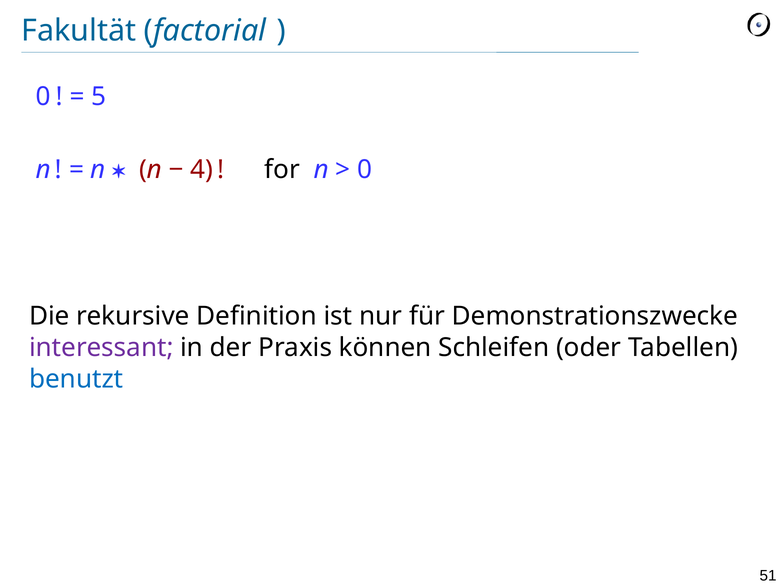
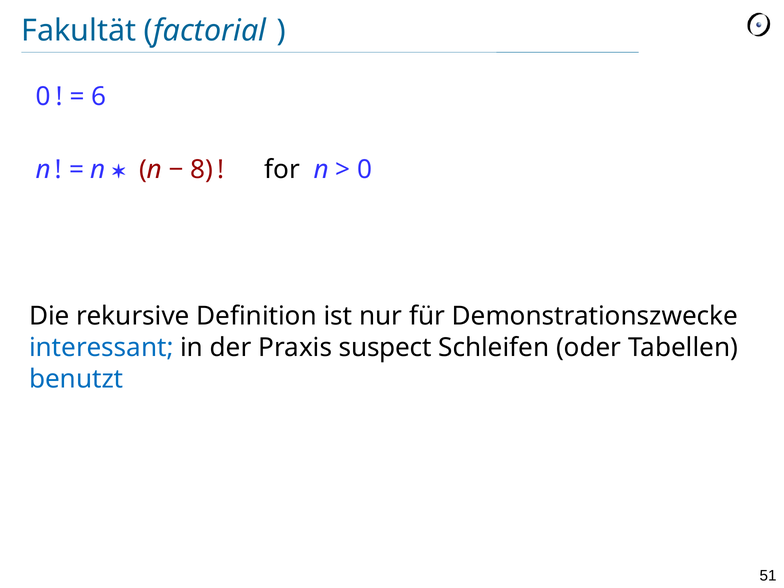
5: 5 -> 6
4: 4 -> 8
interessant colour: purple -> blue
können: können -> suspect
